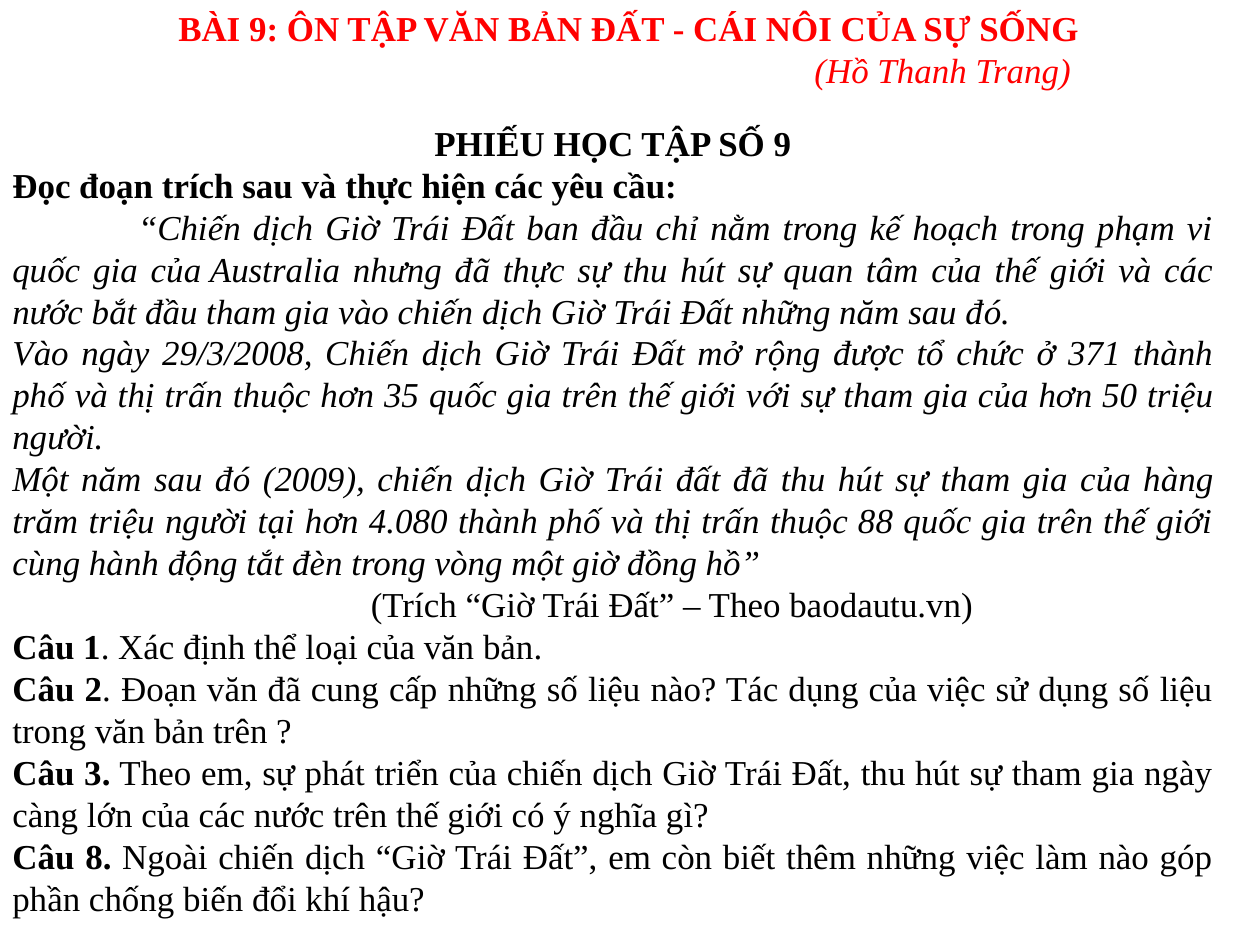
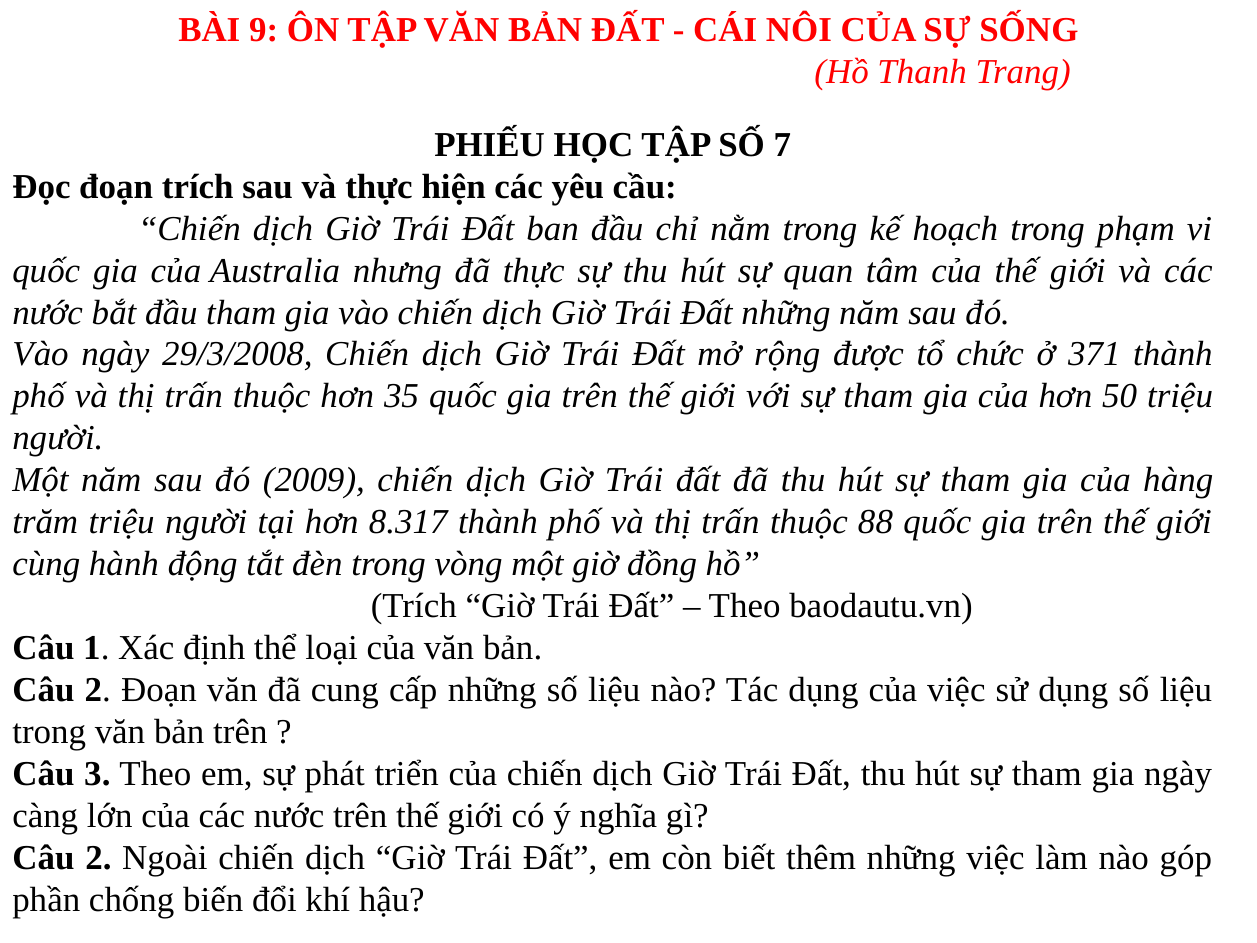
SỐ 9: 9 -> 7
4.080: 4.080 -> 8.317
8 at (98, 857): 8 -> 2
